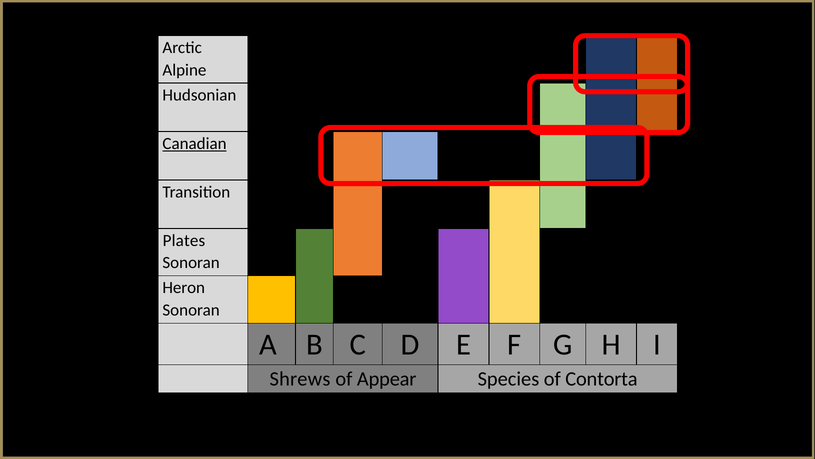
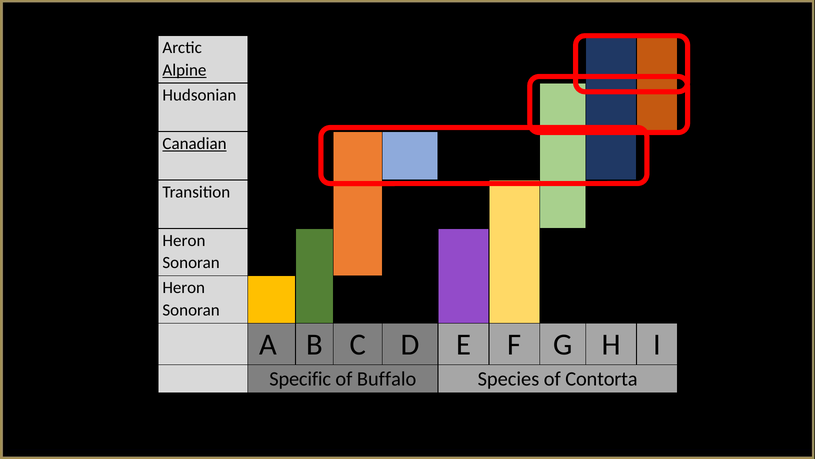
Alpine underline: none -> present
Plates at (184, 240): Plates -> Heron
Shrews: Shrews -> Specific
Appear: Appear -> Buffalo
